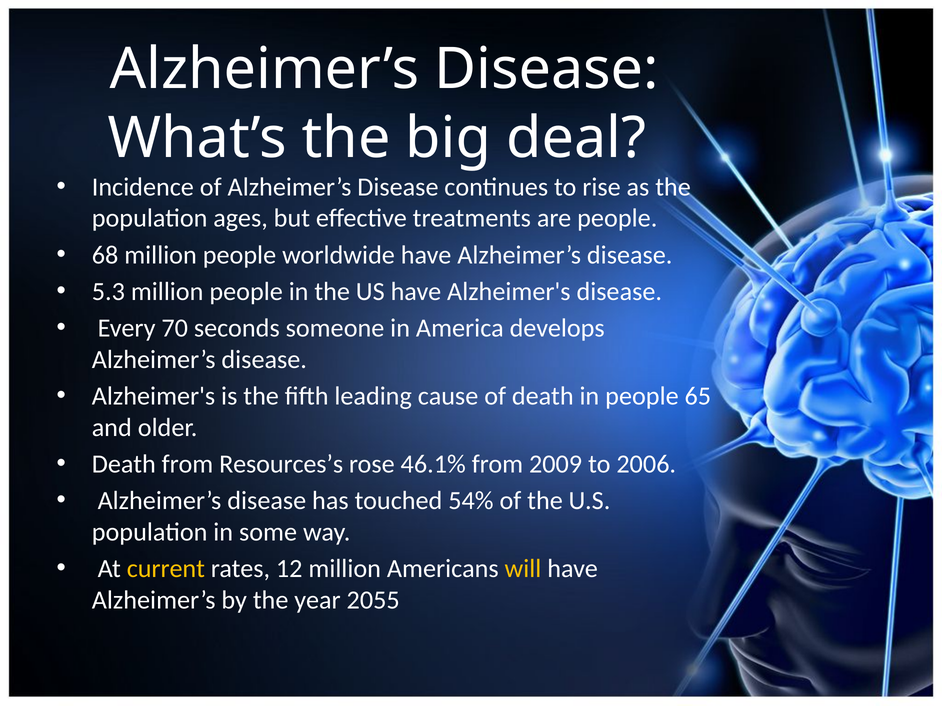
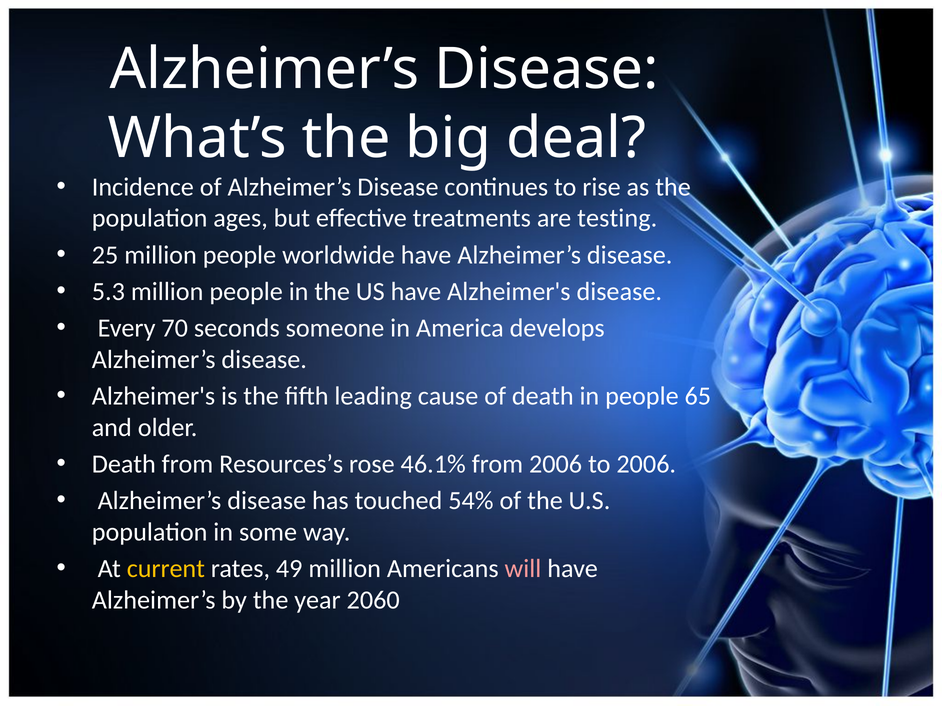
are people: people -> testing
68: 68 -> 25
from 2009: 2009 -> 2006
12: 12 -> 49
will colour: yellow -> pink
2055: 2055 -> 2060
